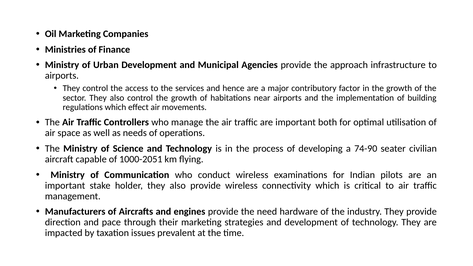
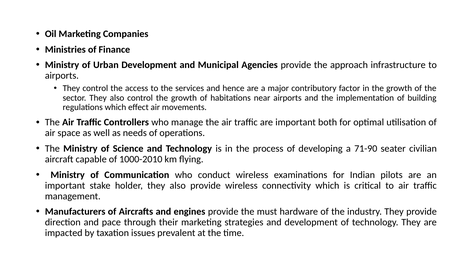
74-90: 74-90 -> 71-90
1000-2051: 1000-2051 -> 1000-2010
need: need -> must
